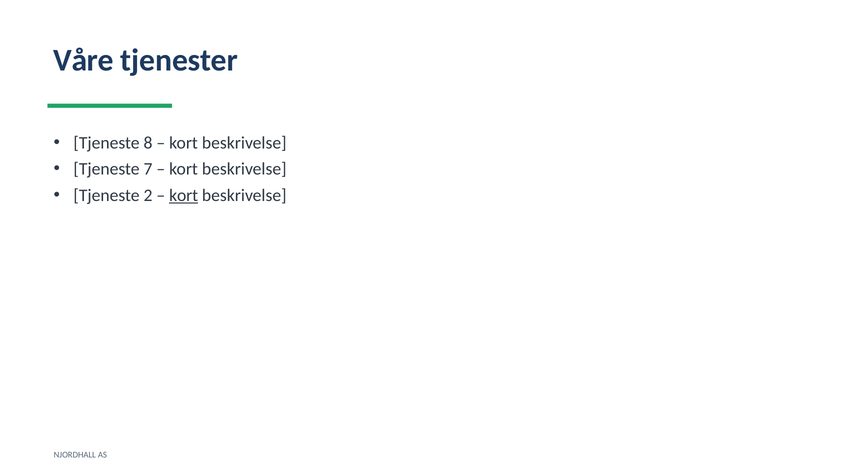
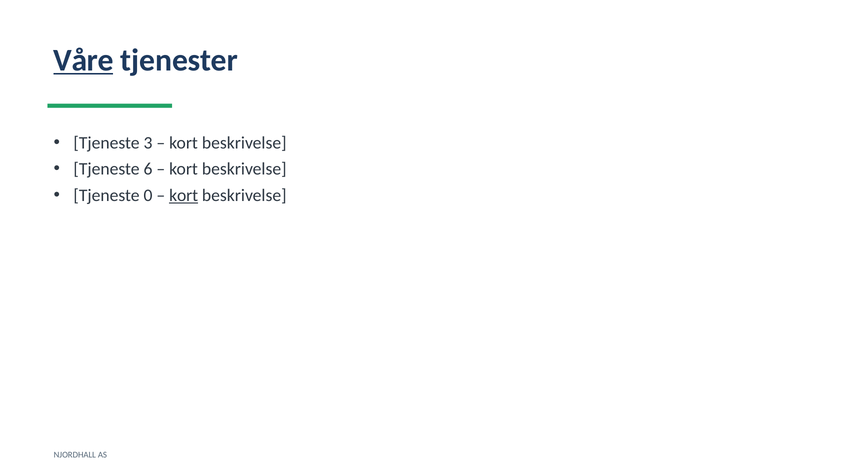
Våre underline: none -> present
8: 8 -> 3
7: 7 -> 6
2: 2 -> 0
